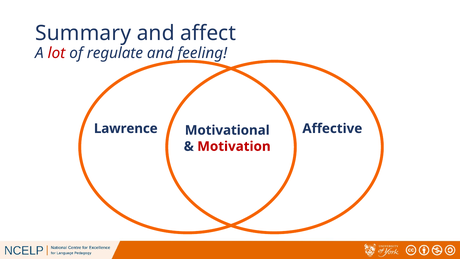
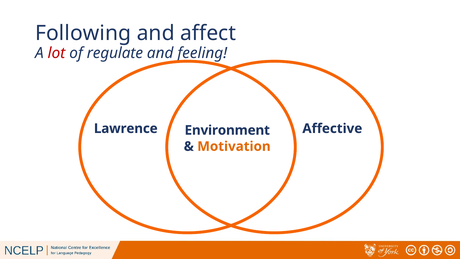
Summary: Summary -> Following
Motivational: Motivational -> Environment
Motivation colour: red -> orange
